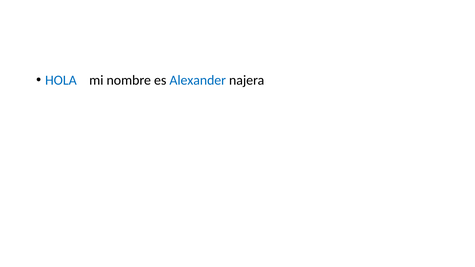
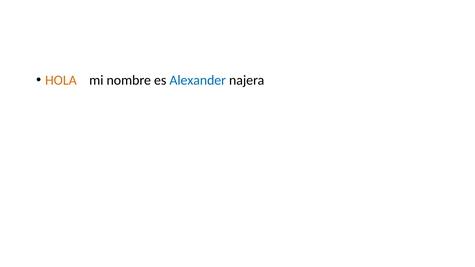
HOLA colour: blue -> orange
